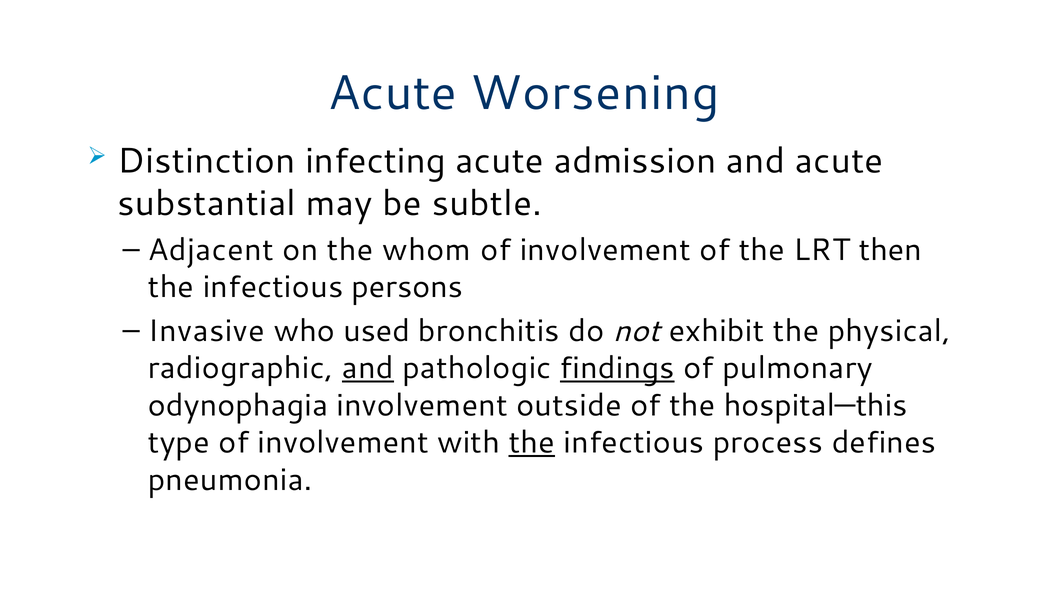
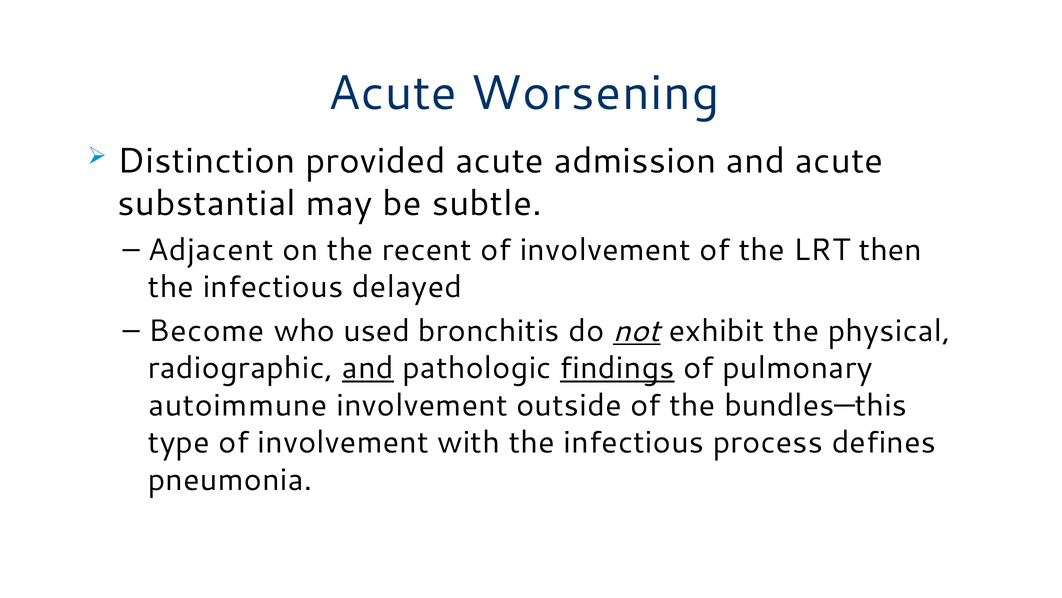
infecting: infecting -> provided
whom: whom -> recent
persons: persons -> delayed
Invasive: Invasive -> Become
not underline: none -> present
odynophagia: odynophagia -> autoimmune
hospital—this: hospital—this -> bundles—this
the at (532, 442) underline: present -> none
